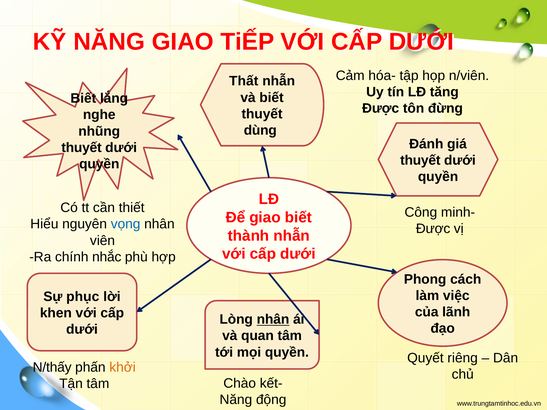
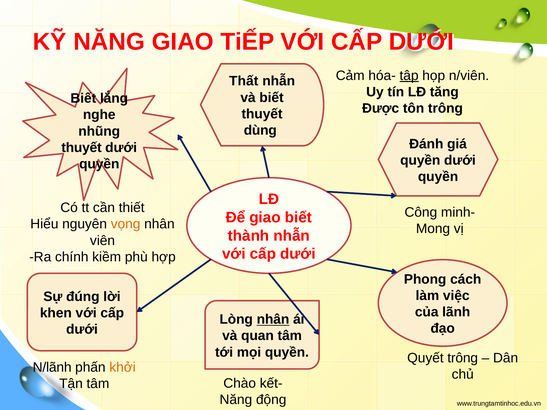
tập underline: none -> present
tôn đừng: đừng -> trông
thuyết at (420, 160): thuyết -> quyền
vọng colour: blue -> orange
Được at (433, 229): Được -> Mong
nhắc: nhắc -> kiềm
phục: phục -> đúng
Quyết riêng: riêng -> trông
N/thấy: N/thấy -> N/lãnh
